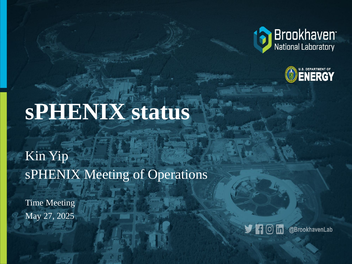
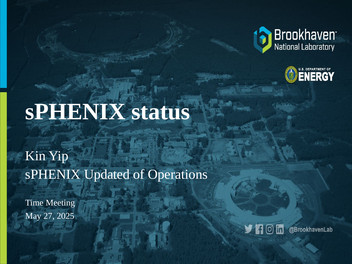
sPHENIX Meeting: Meeting -> Updated
